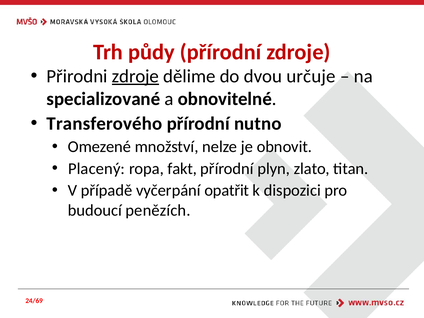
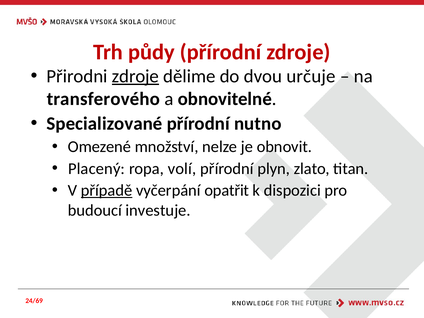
specializované: specializované -> transferového
Transferového: Transferového -> Specializované
fakt: fakt -> volí
případě underline: none -> present
penězích: penězích -> investuje
